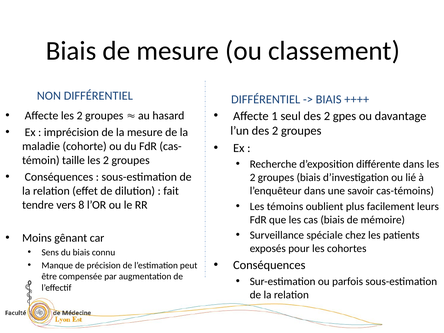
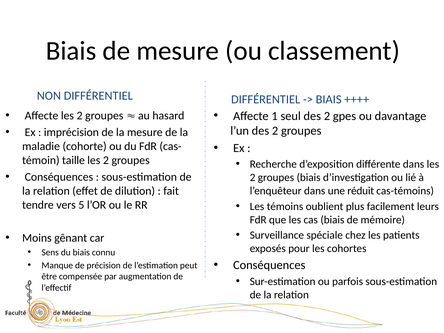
savoir: savoir -> réduit
8: 8 -> 5
